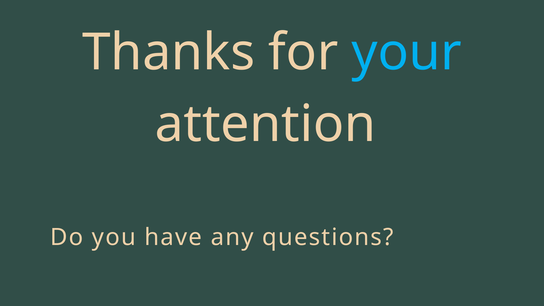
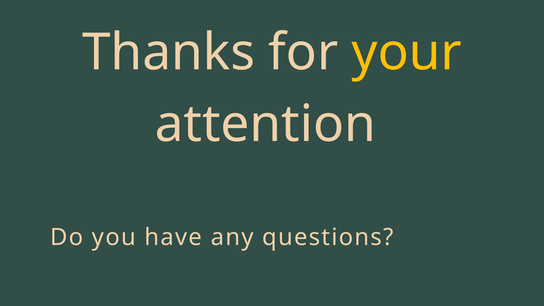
your colour: light blue -> yellow
